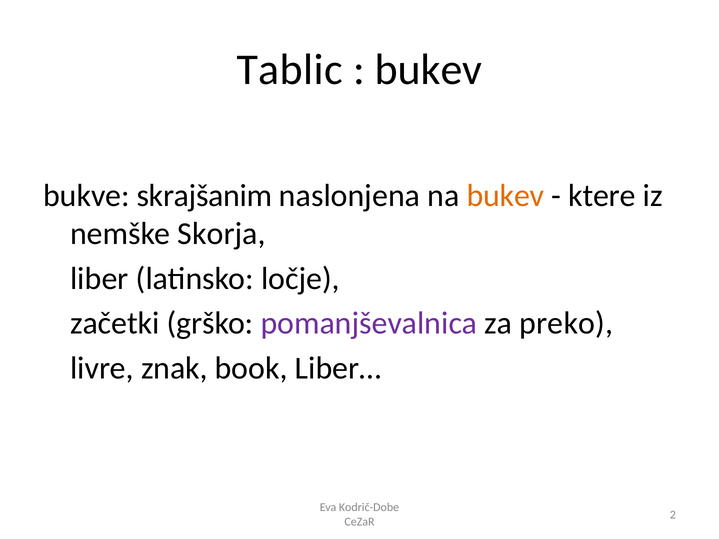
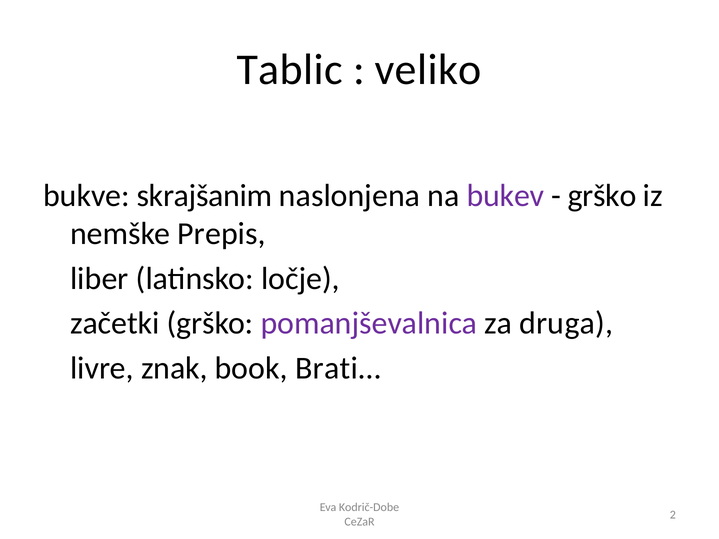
bukev at (428, 70): bukev -> veliko
bukev at (505, 196) colour: orange -> purple
ktere at (602, 196): ktere -> grško
Skorja: Skorja -> Prepis
preko: preko -> druga
Liber…: Liber… -> Brati…
